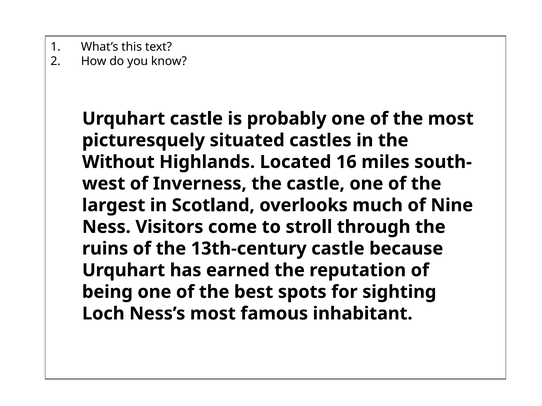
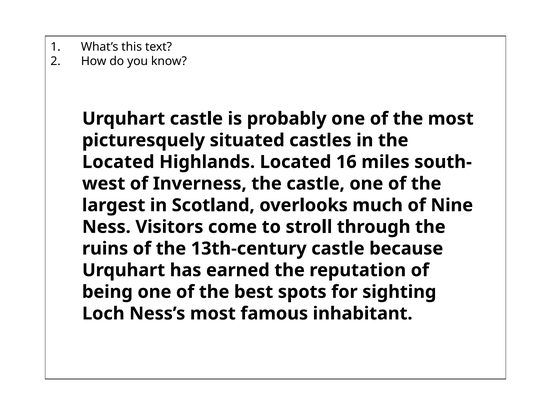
Without at (118, 162): Without -> Located
